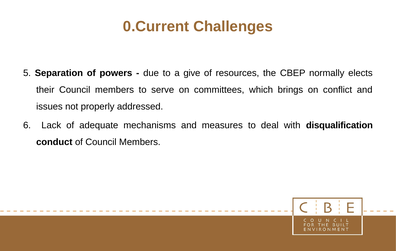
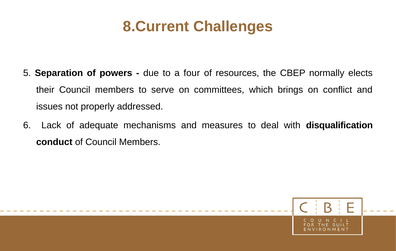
0.Current: 0.Current -> 8.Current
give: give -> four
